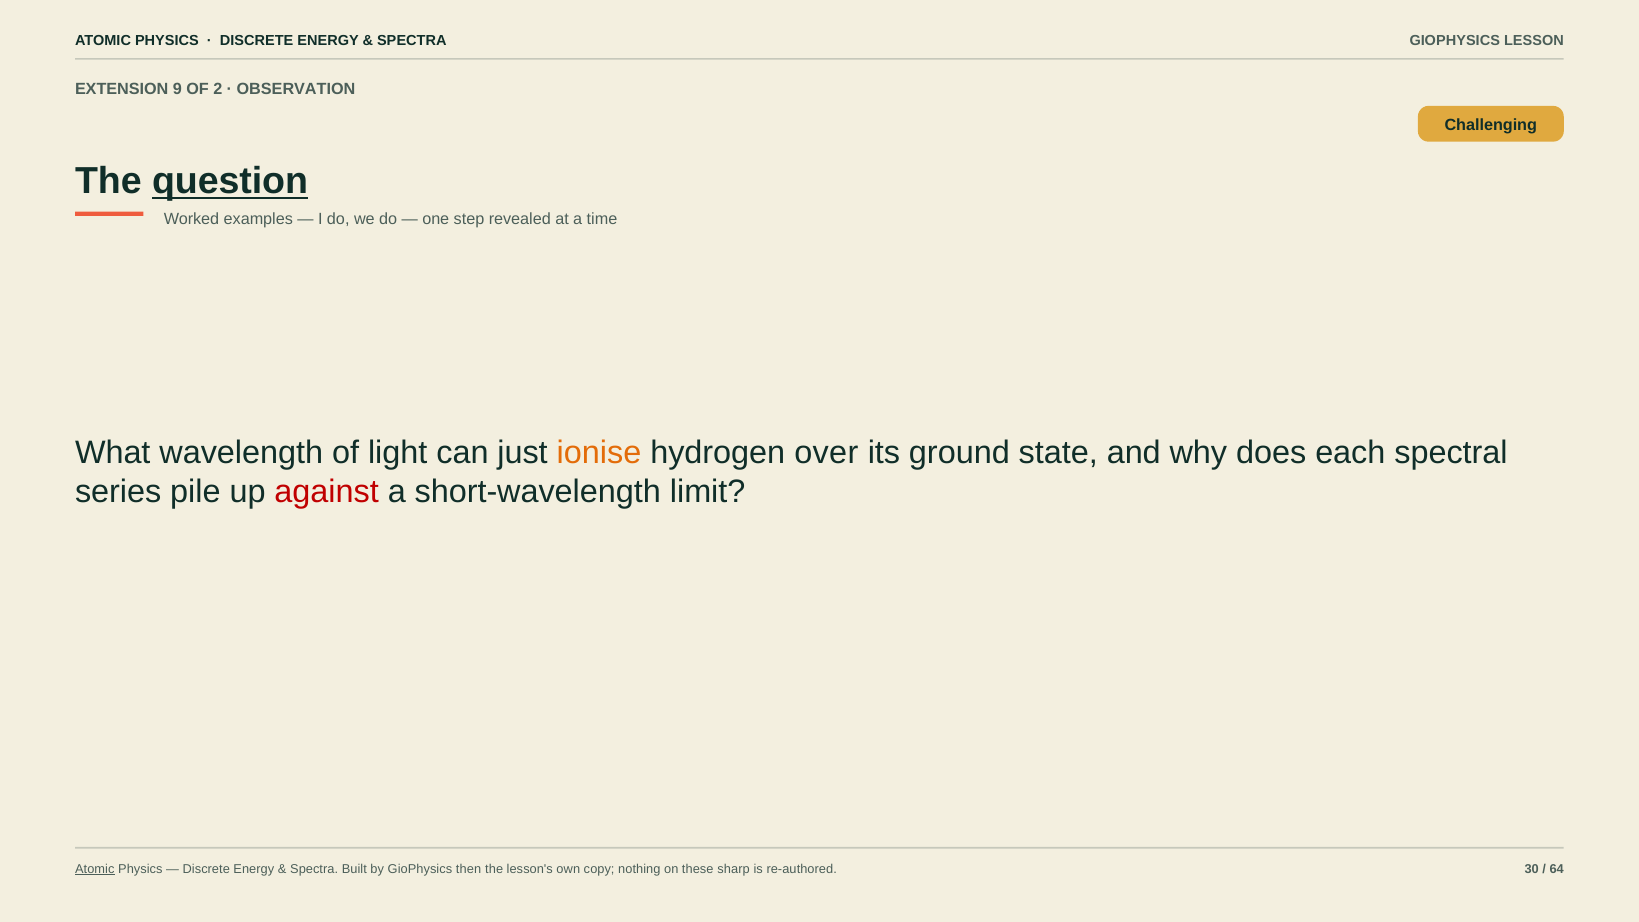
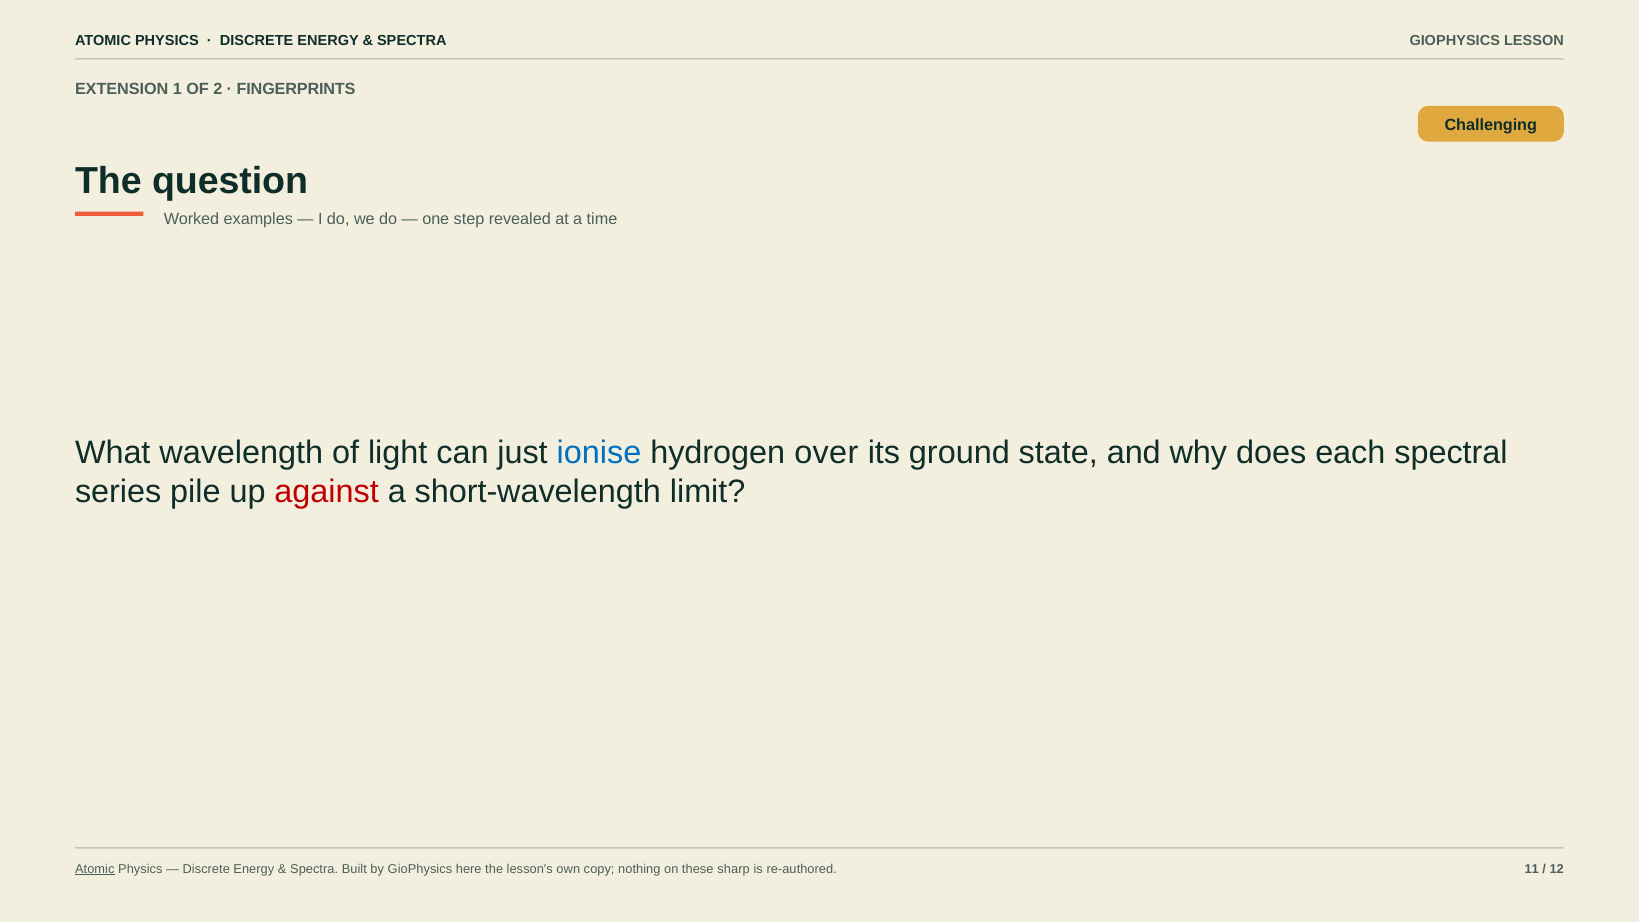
9: 9 -> 1
OBSERVATION: OBSERVATION -> FINGERPRINTS
question underline: present -> none
ionise colour: orange -> blue
then: then -> here
30: 30 -> 11
64: 64 -> 12
